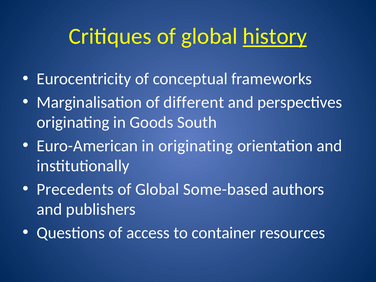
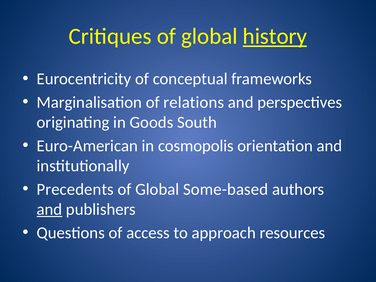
different: different -> relations
in originating: originating -> cosmopolis
and at (49, 209) underline: none -> present
container: container -> approach
